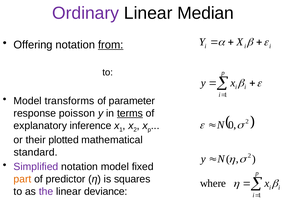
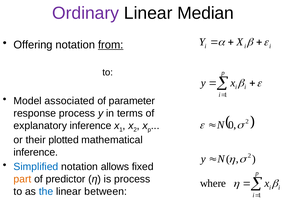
transforms: transforms -> associated
response poisson: poisson -> process
terms underline: present -> none
standard at (36, 152): standard -> inference
Simplified colour: purple -> blue
notation model: model -> allows
is squares: squares -> process
the colour: purple -> blue
deviance: deviance -> between
